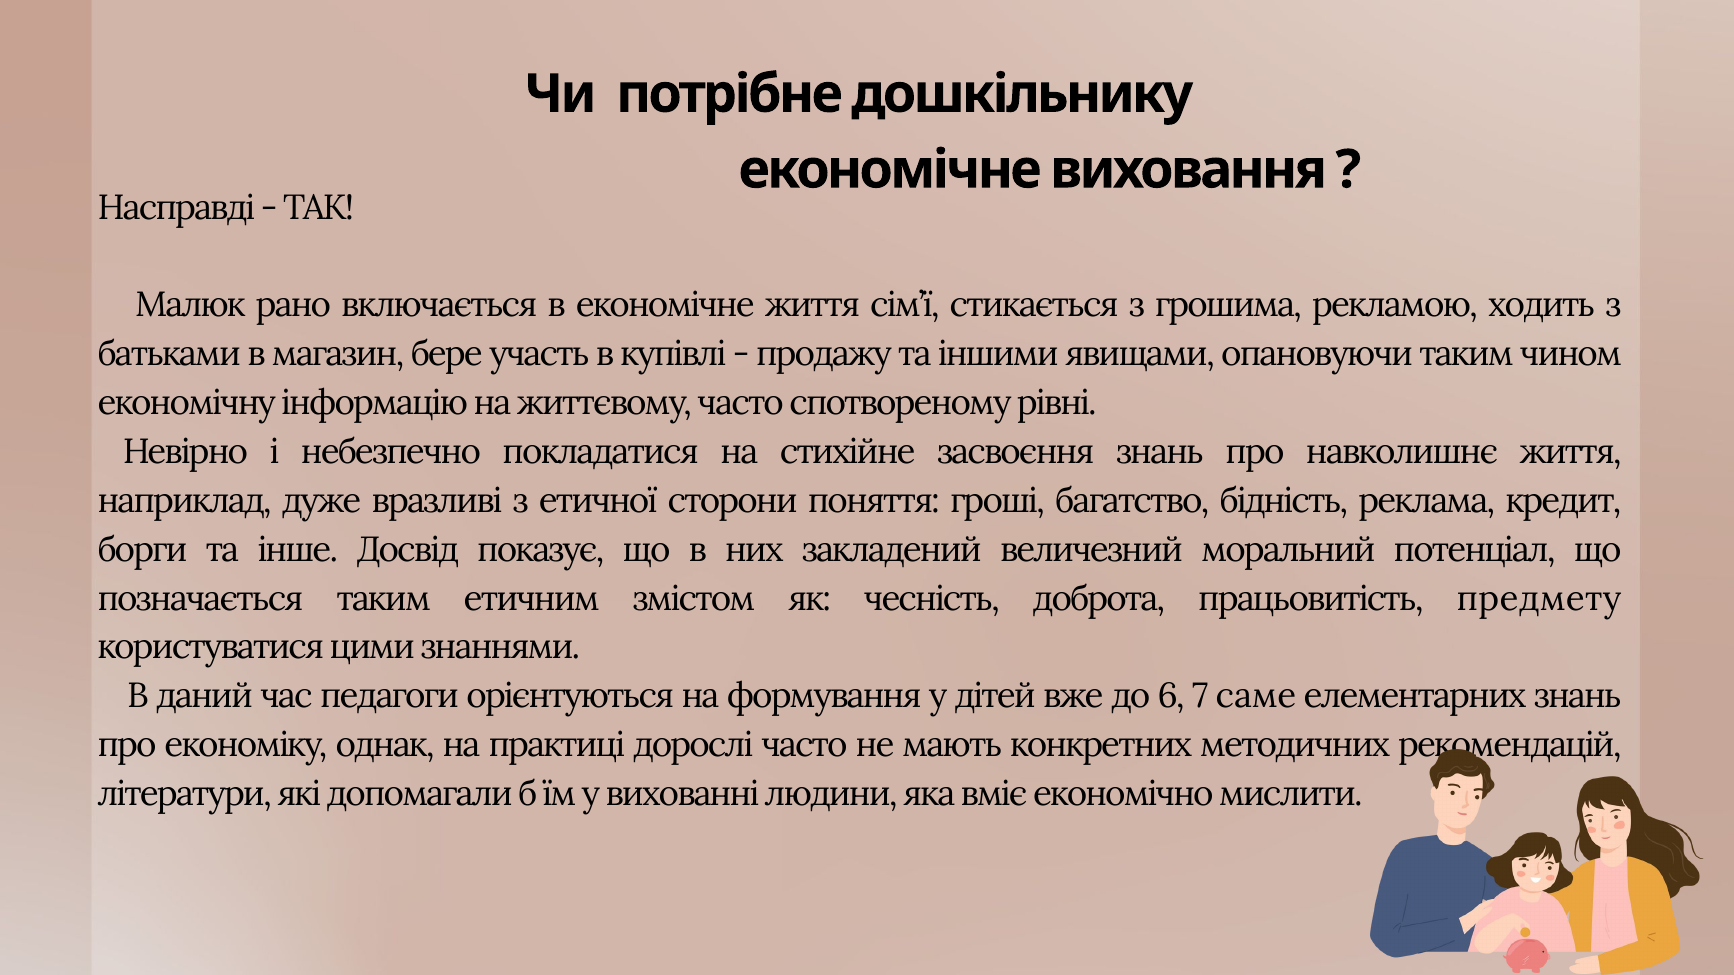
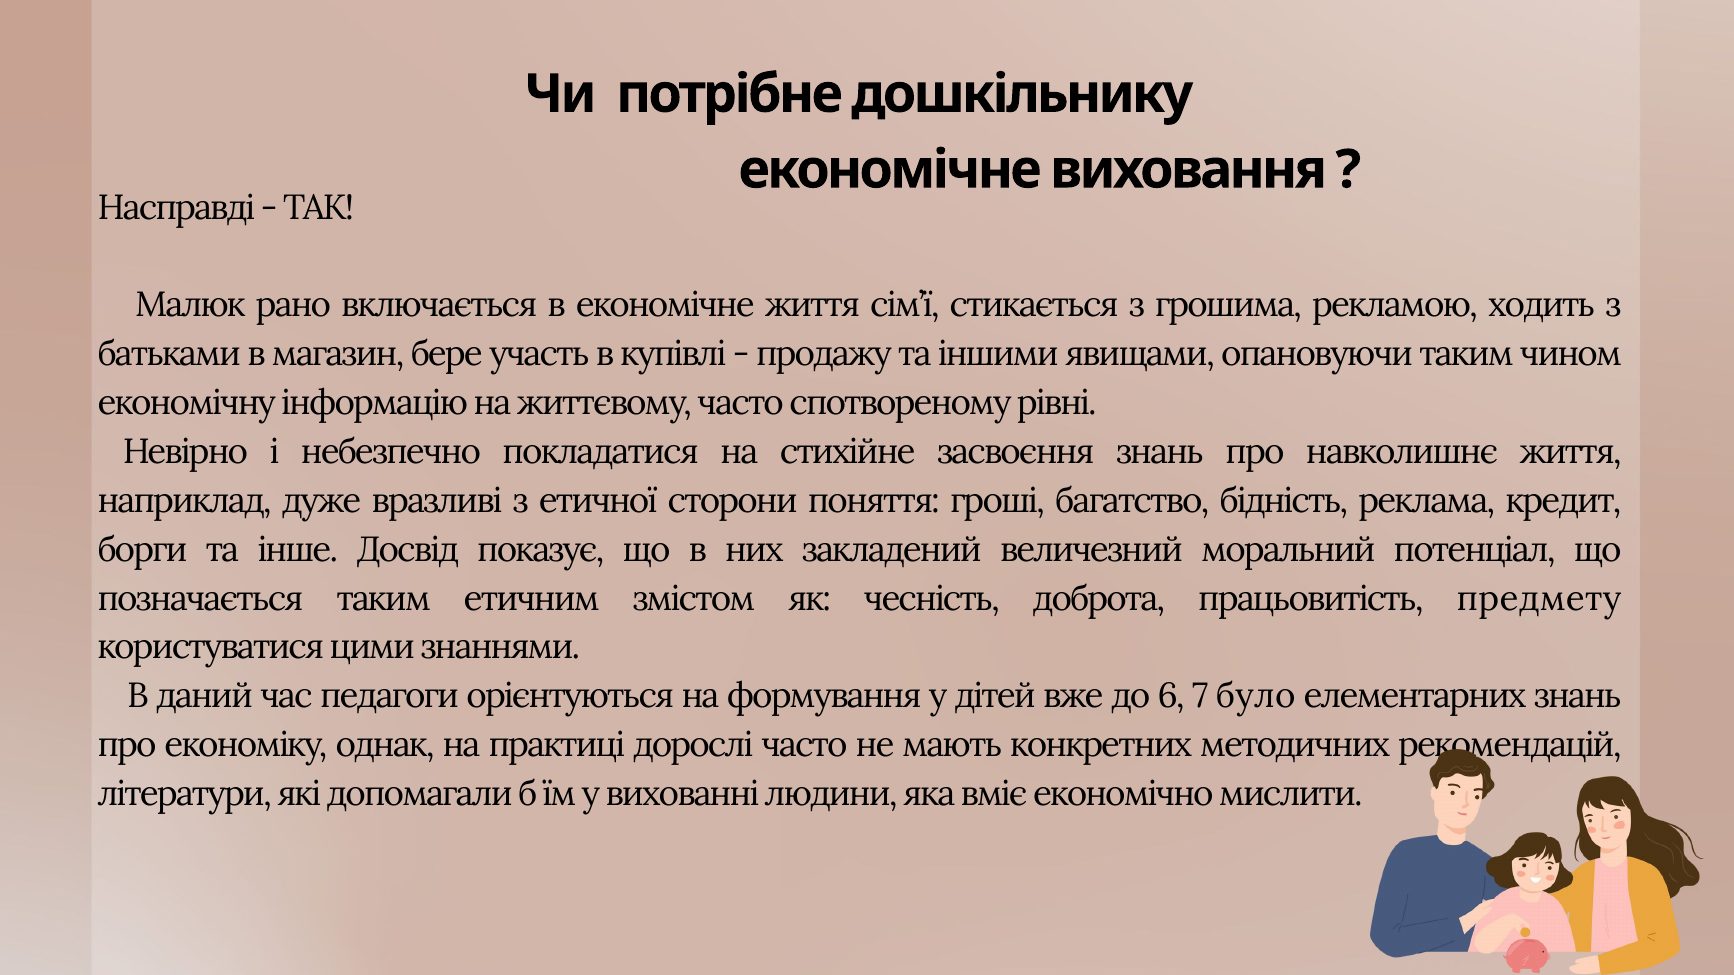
саме: саме -> було
